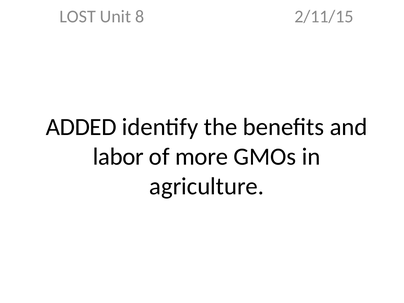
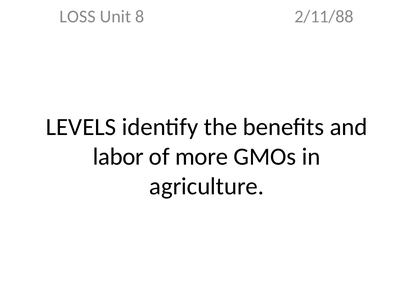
LOST: LOST -> LOSS
2/11/15: 2/11/15 -> 2/11/88
ADDED: ADDED -> LEVELS
